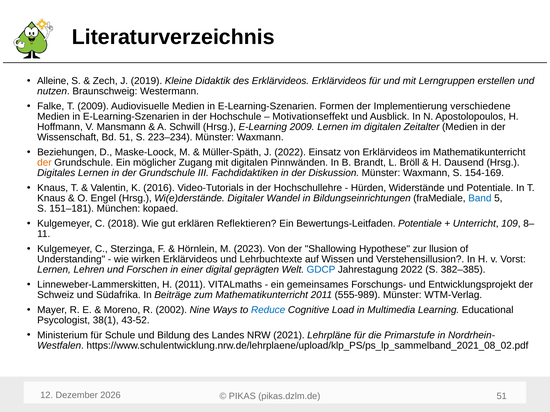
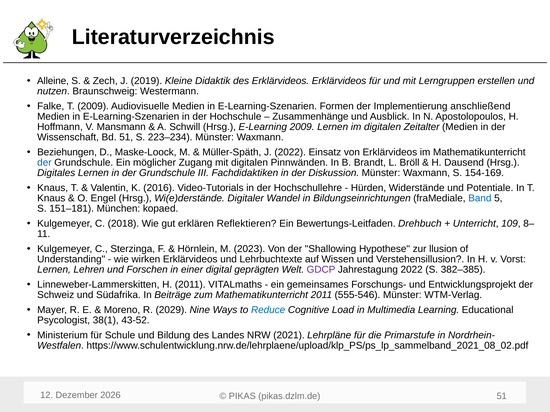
verschiedene: verschiedene -> anschließend
Motivationseffekt: Motivationseffekt -> Zusammenhänge
der at (44, 163) colour: orange -> blue
Bewertungs-Leitfaden Potentiale: Potentiale -> Drehbuch
GDCP colour: blue -> purple
555-989: 555-989 -> 555-546
2002: 2002 -> 2029
